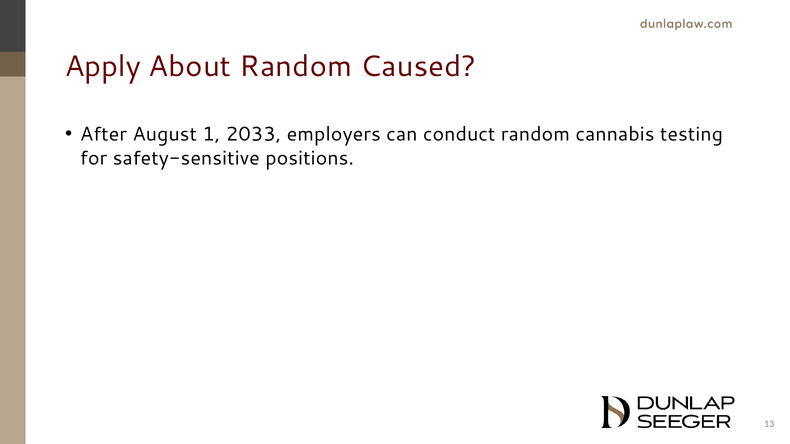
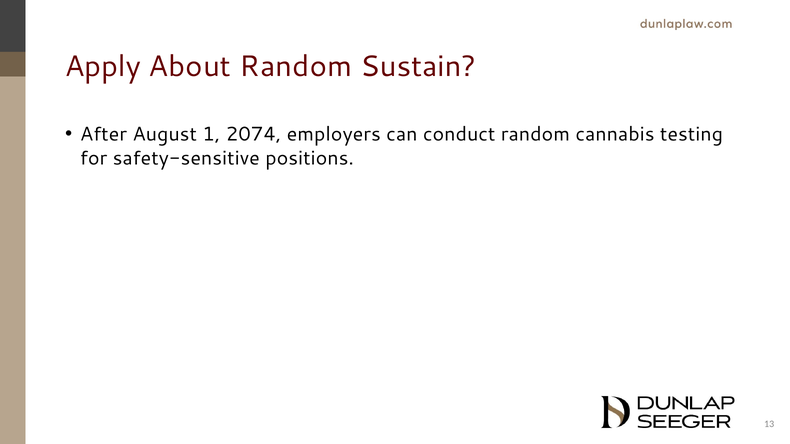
Caused: Caused -> Sustain
2033: 2033 -> 2074
